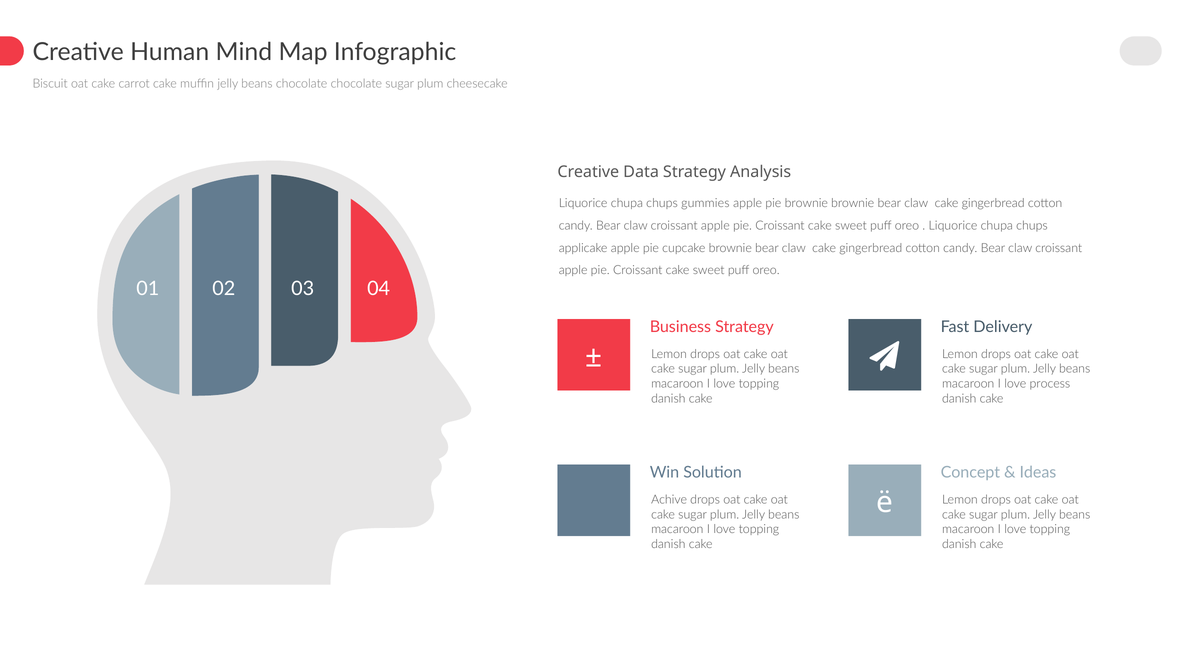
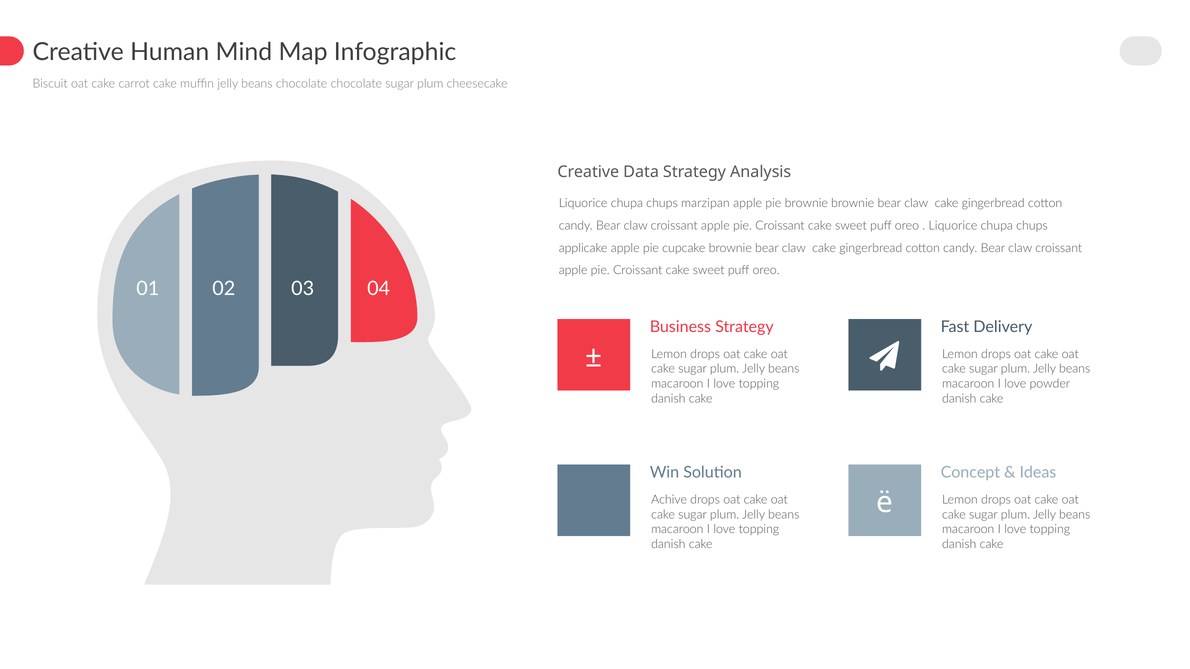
gummies: gummies -> marzipan
process: process -> powder
